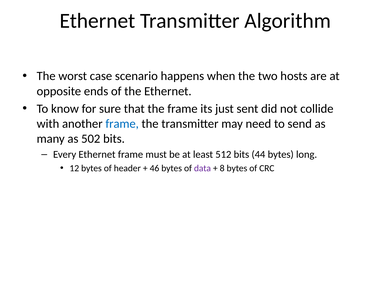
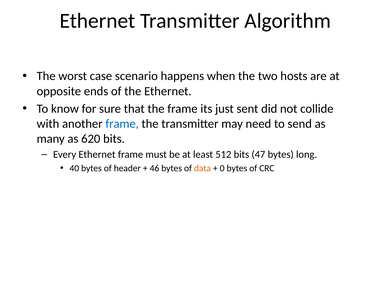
502: 502 -> 620
44: 44 -> 47
12: 12 -> 40
data colour: purple -> orange
8: 8 -> 0
